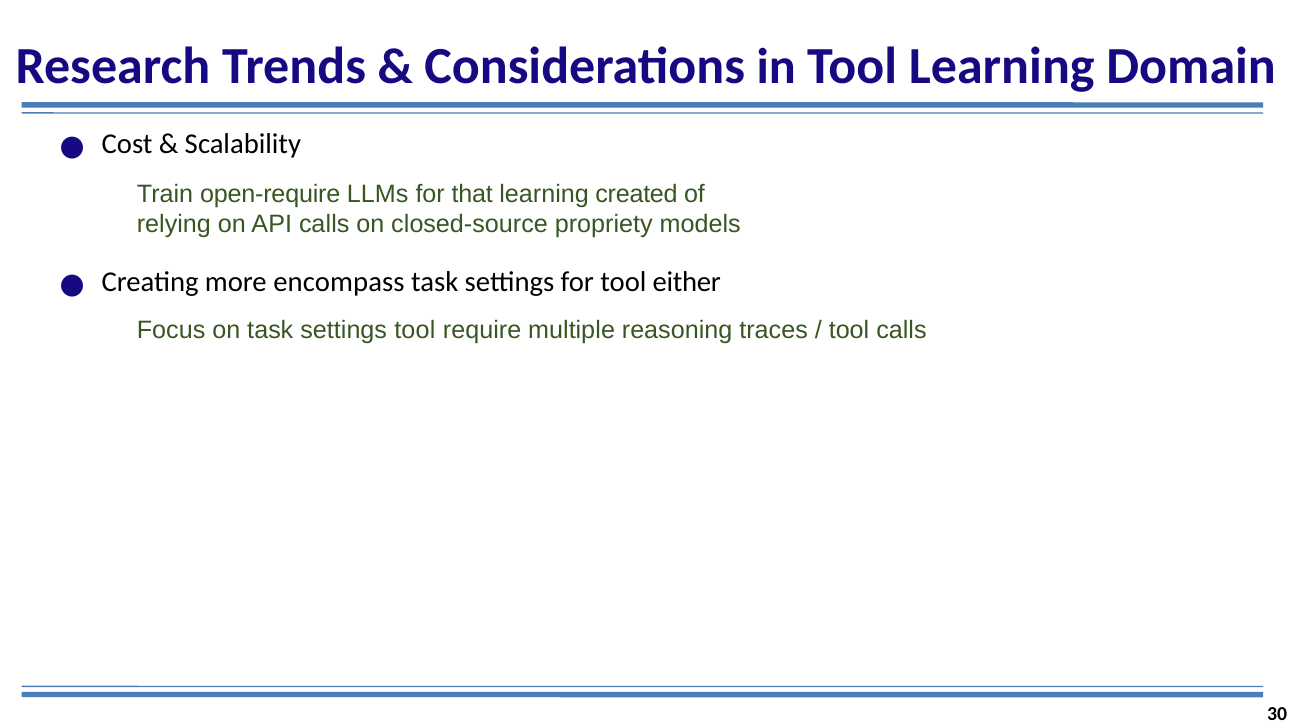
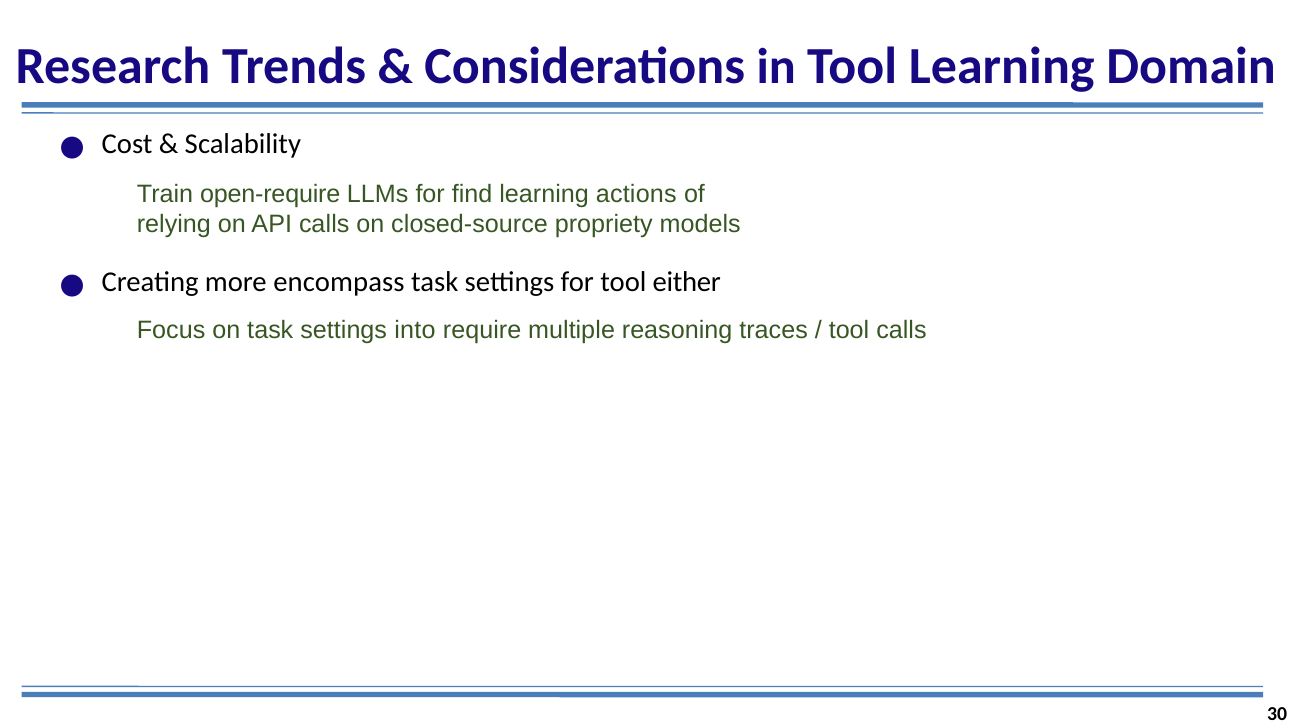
that: that -> find
created: created -> actions
settings tool: tool -> into
